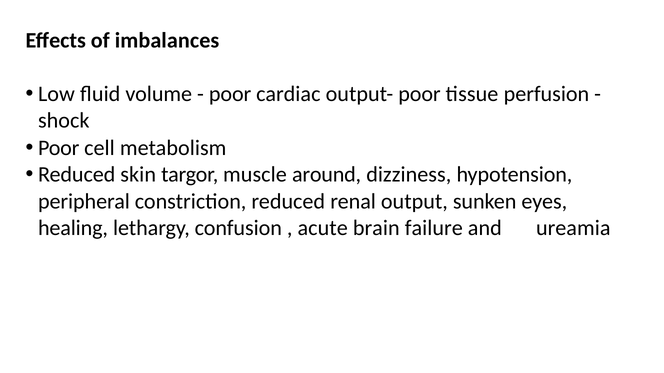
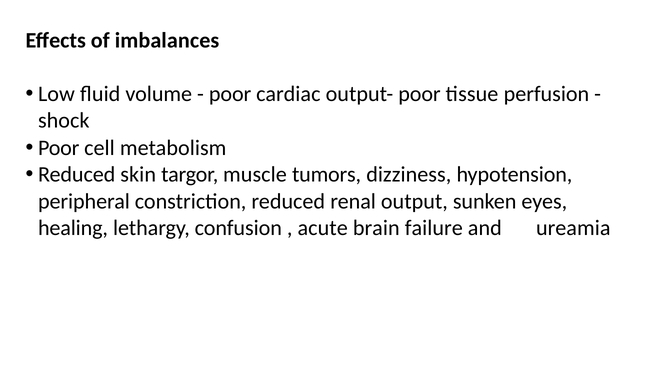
around: around -> tumors
